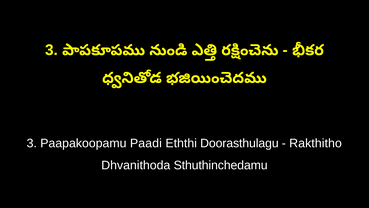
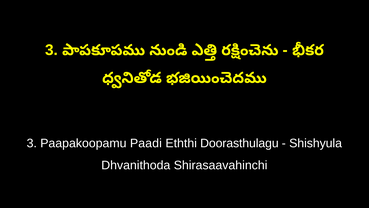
Rakthitho: Rakthitho -> Shishyula
Sthuthinchedamu: Sthuthinchedamu -> Shirasaavahinchi
